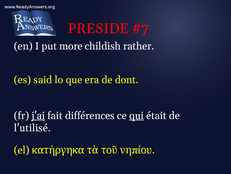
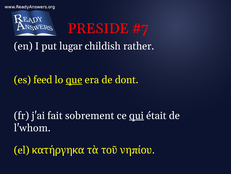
more: more -> lugar
said: said -> feed
que underline: none -> present
j'ai underline: present -> none
différences: différences -> sobrement
l'utilisé: l'utilisé -> l'whom
